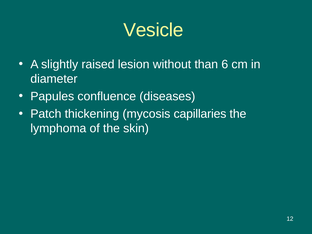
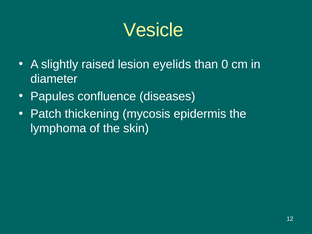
without: without -> eyelids
6: 6 -> 0
capillaries: capillaries -> epidermis
